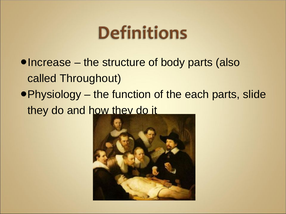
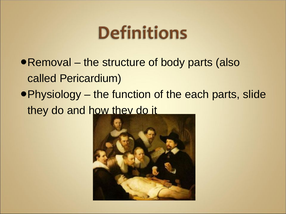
Increase: Increase -> Removal
Throughout: Throughout -> Pericardium
